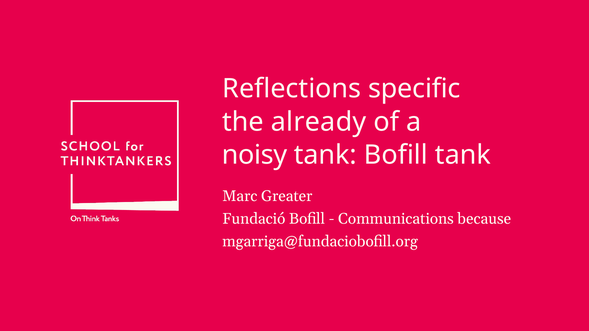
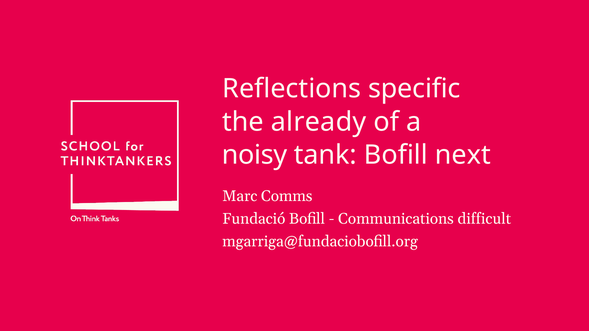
Bofill tank: tank -> next
Greater: Greater -> Comms
because: because -> difficult
